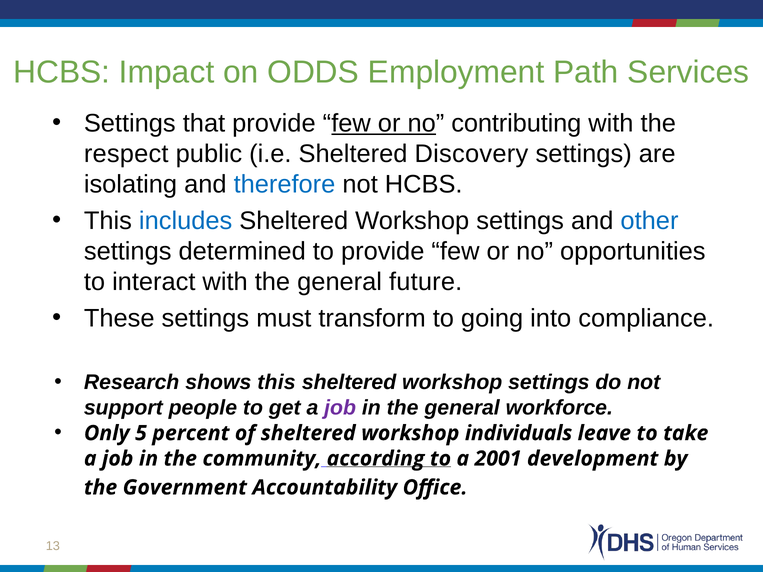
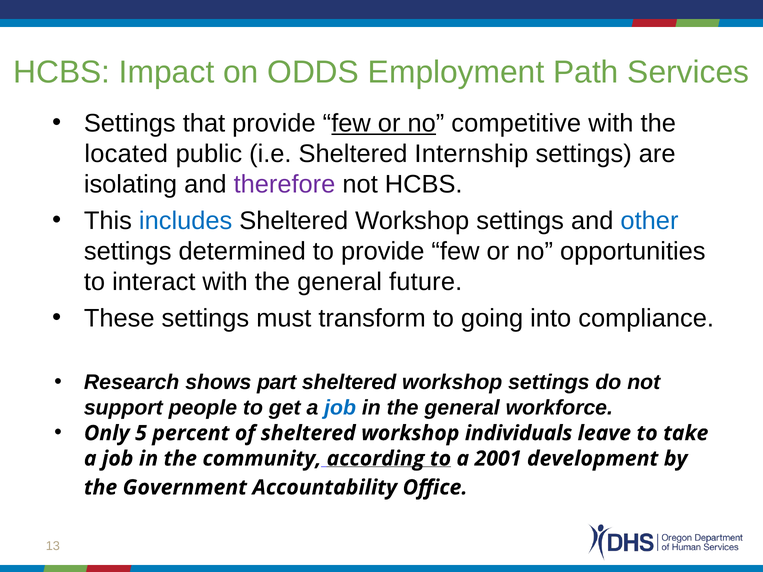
contributing: contributing -> competitive
respect: respect -> located
Discovery: Discovery -> Internship
therefore colour: blue -> purple
shows this: this -> part
job at (340, 408) colour: purple -> blue
